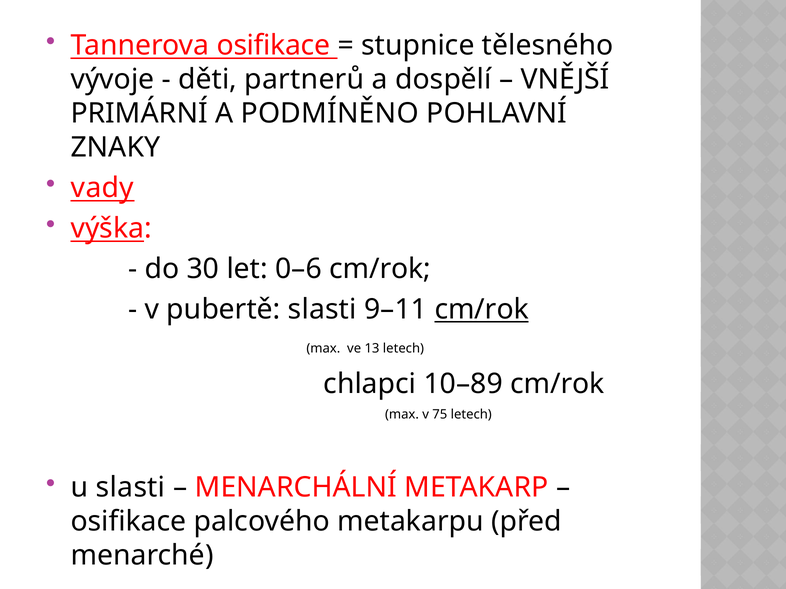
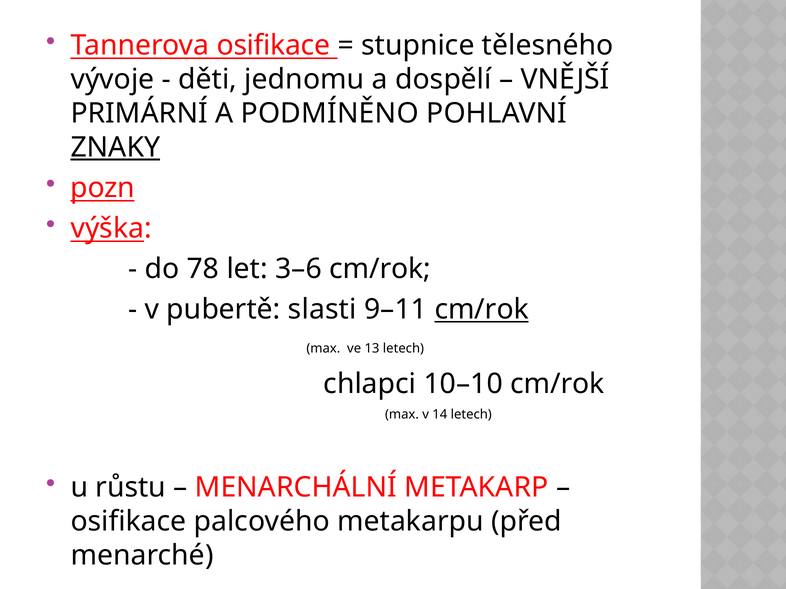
partnerů: partnerů -> jednomu
ZNAKY underline: none -> present
vady: vady -> pozn
30: 30 -> 78
0–6: 0–6 -> 3–6
10–89: 10–89 -> 10–10
75: 75 -> 14
u slasti: slasti -> růstu
